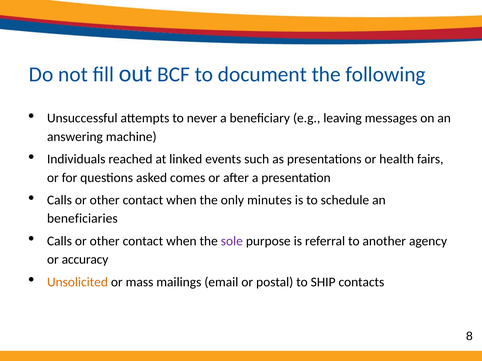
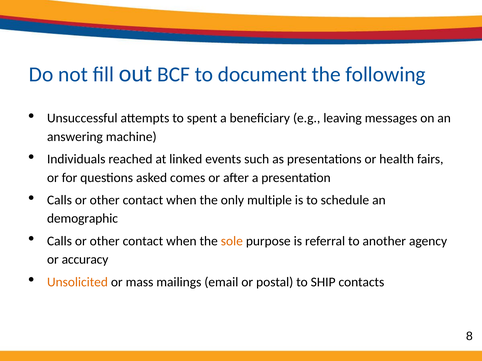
never: never -> spent
minutes: minutes -> multiple
beneficiaries: beneficiaries -> demographic
sole colour: purple -> orange
